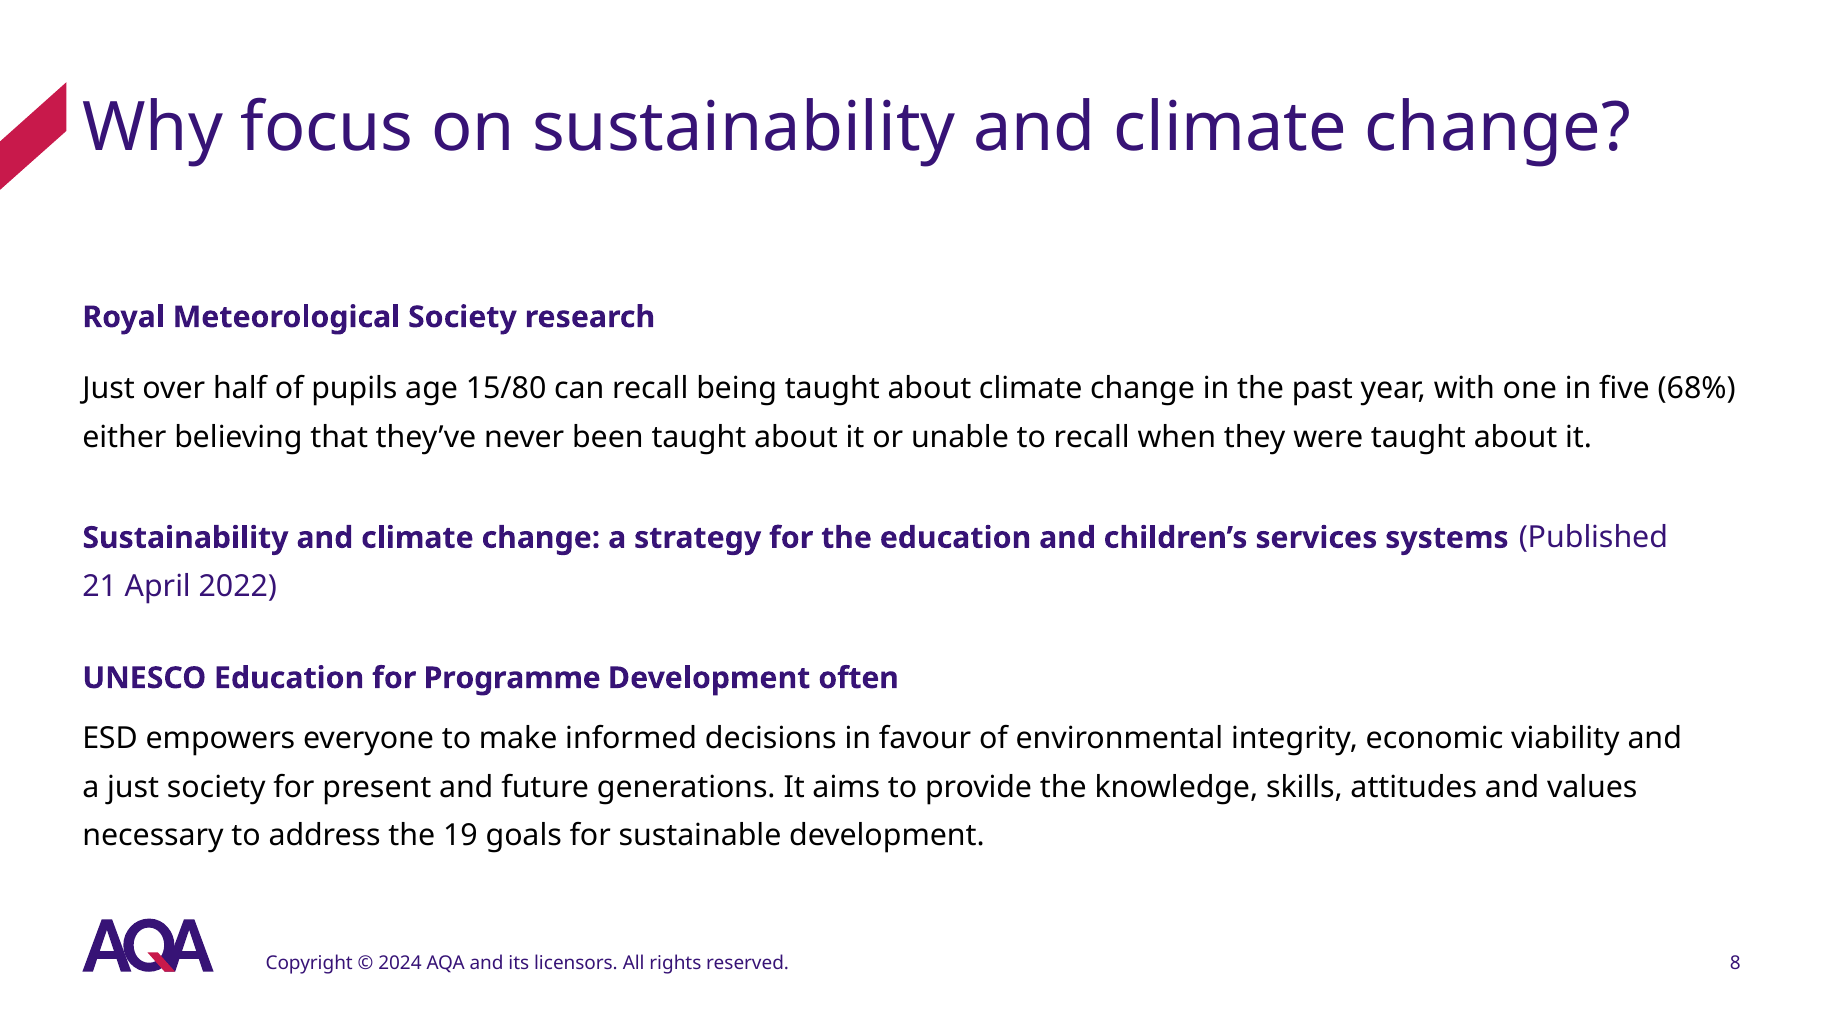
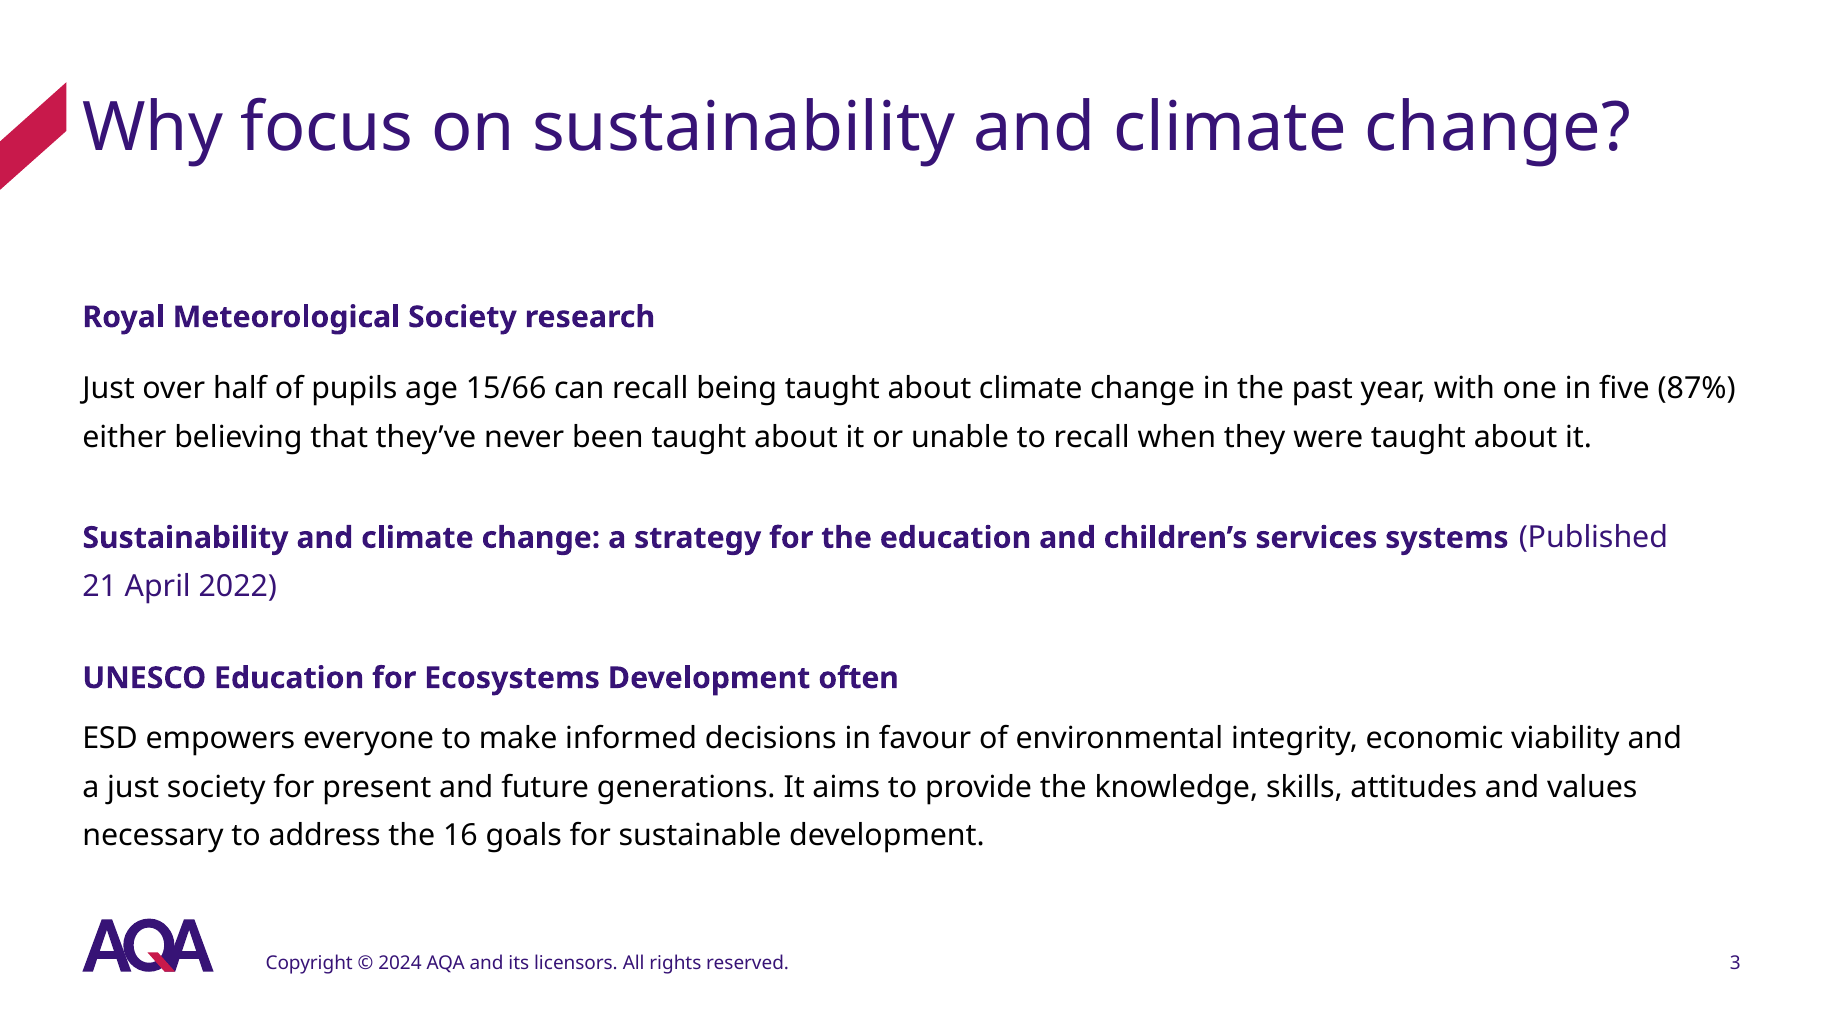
15/80: 15/80 -> 15/66
68%: 68% -> 87%
Programme: Programme -> Ecosystems
19: 19 -> 16
8: 8 -> 3
